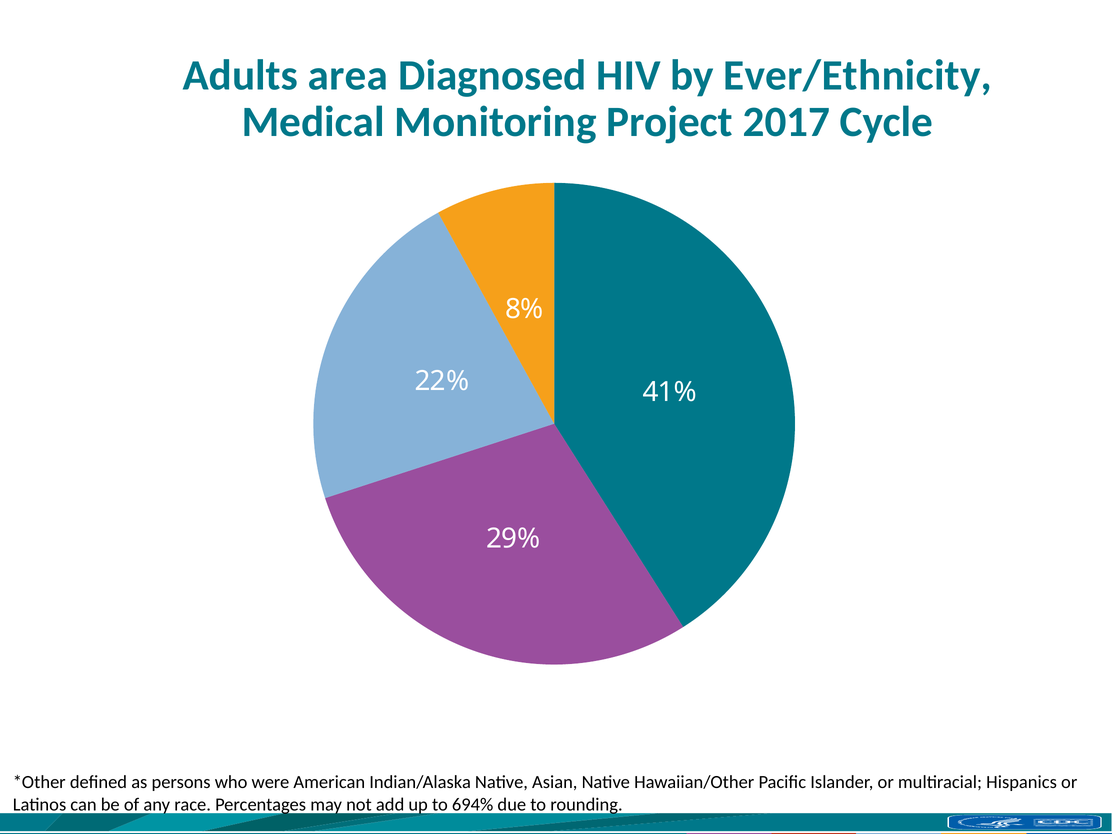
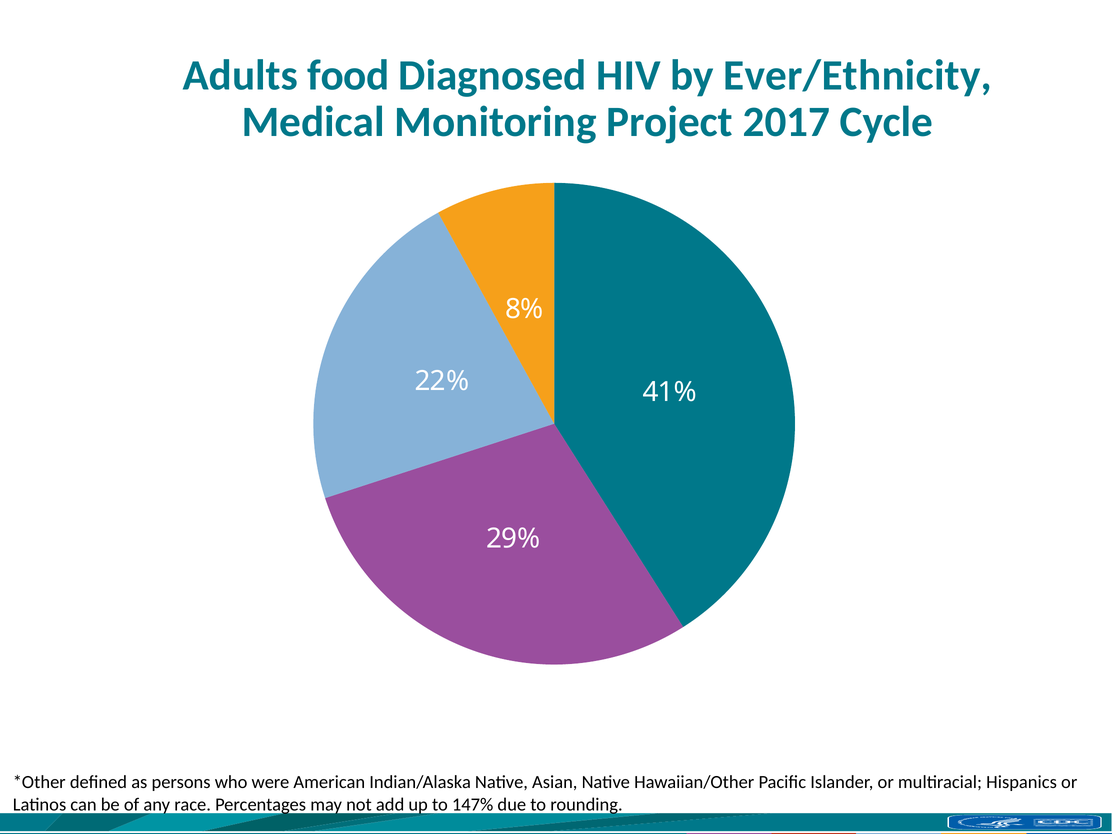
area: area -> food
694%: 694% -> 147%
